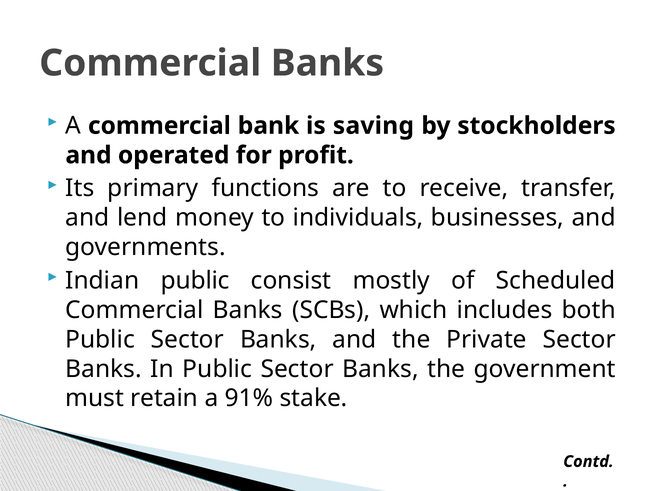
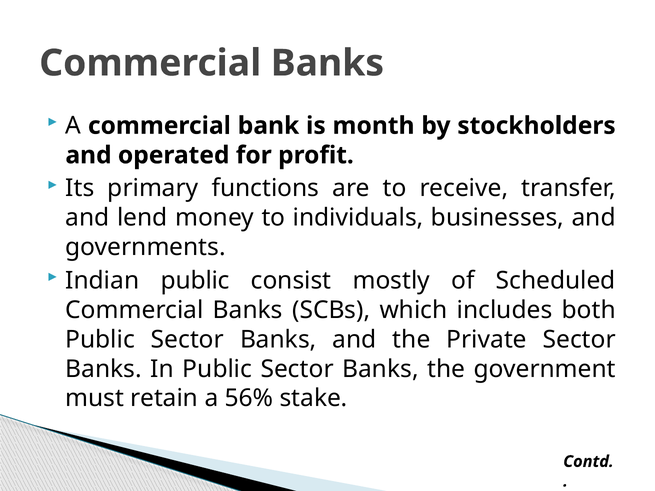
saving: saving -> month
91%: 91% -> 56%
